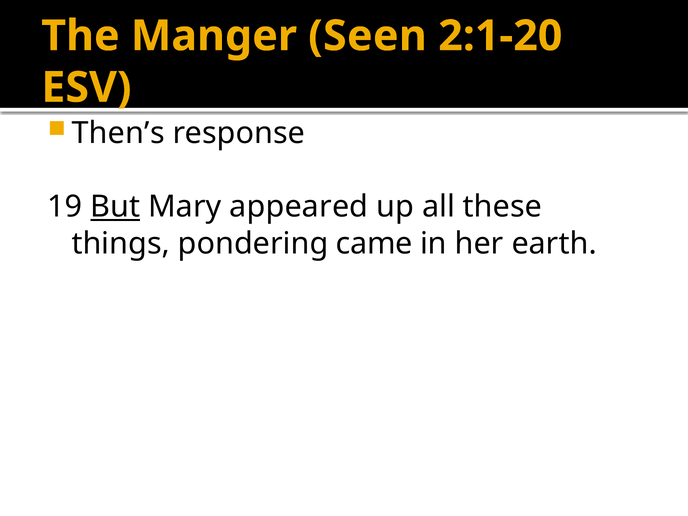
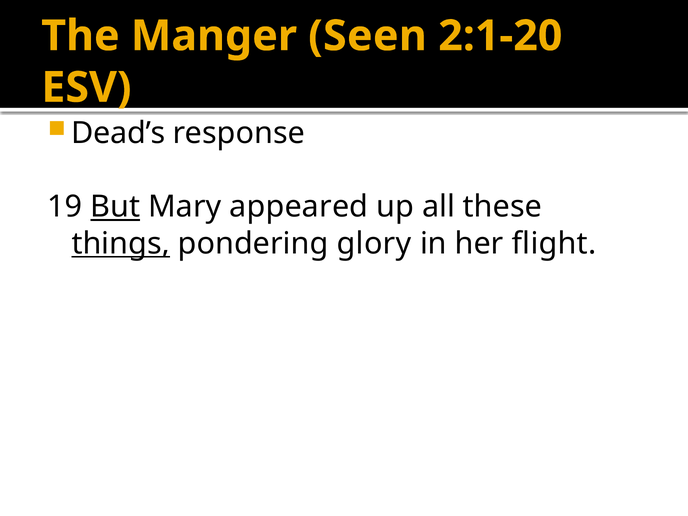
Then’s: Then’s -> Dead’s
things underline: none -> present
came: came -> glory
earth: earth -> flight
